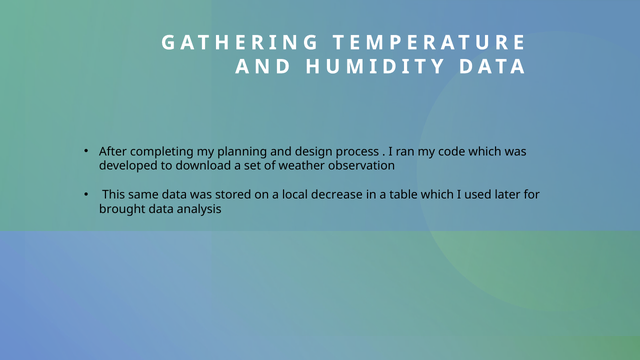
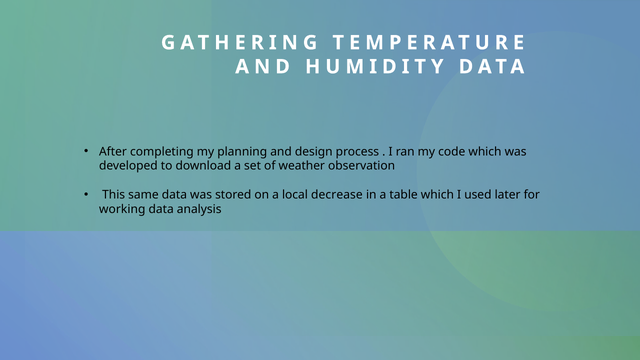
brought: brought -> working
